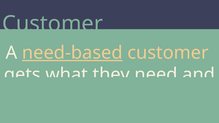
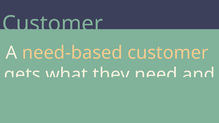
need-based underline: present -> none
